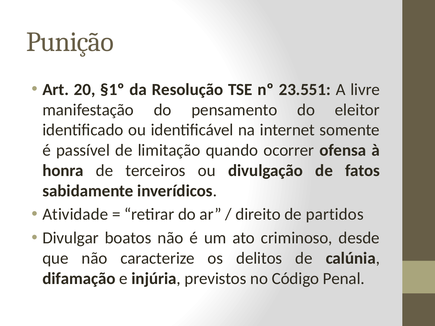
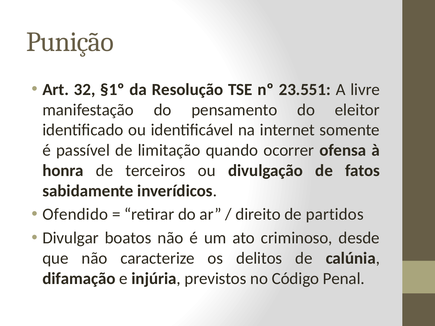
20: 20 -> 32
Atividade: Atividade -> Ofendido
